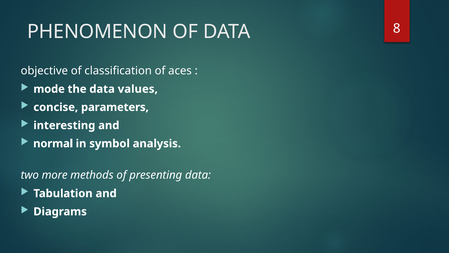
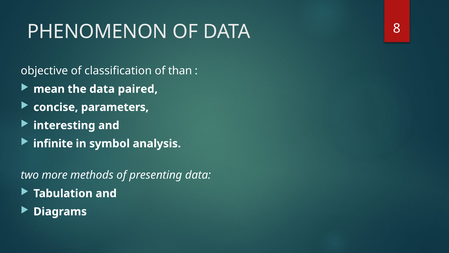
aces: aces -> than
mode: mode -> mean
values: values -> paired
normal: normal -> infinite
